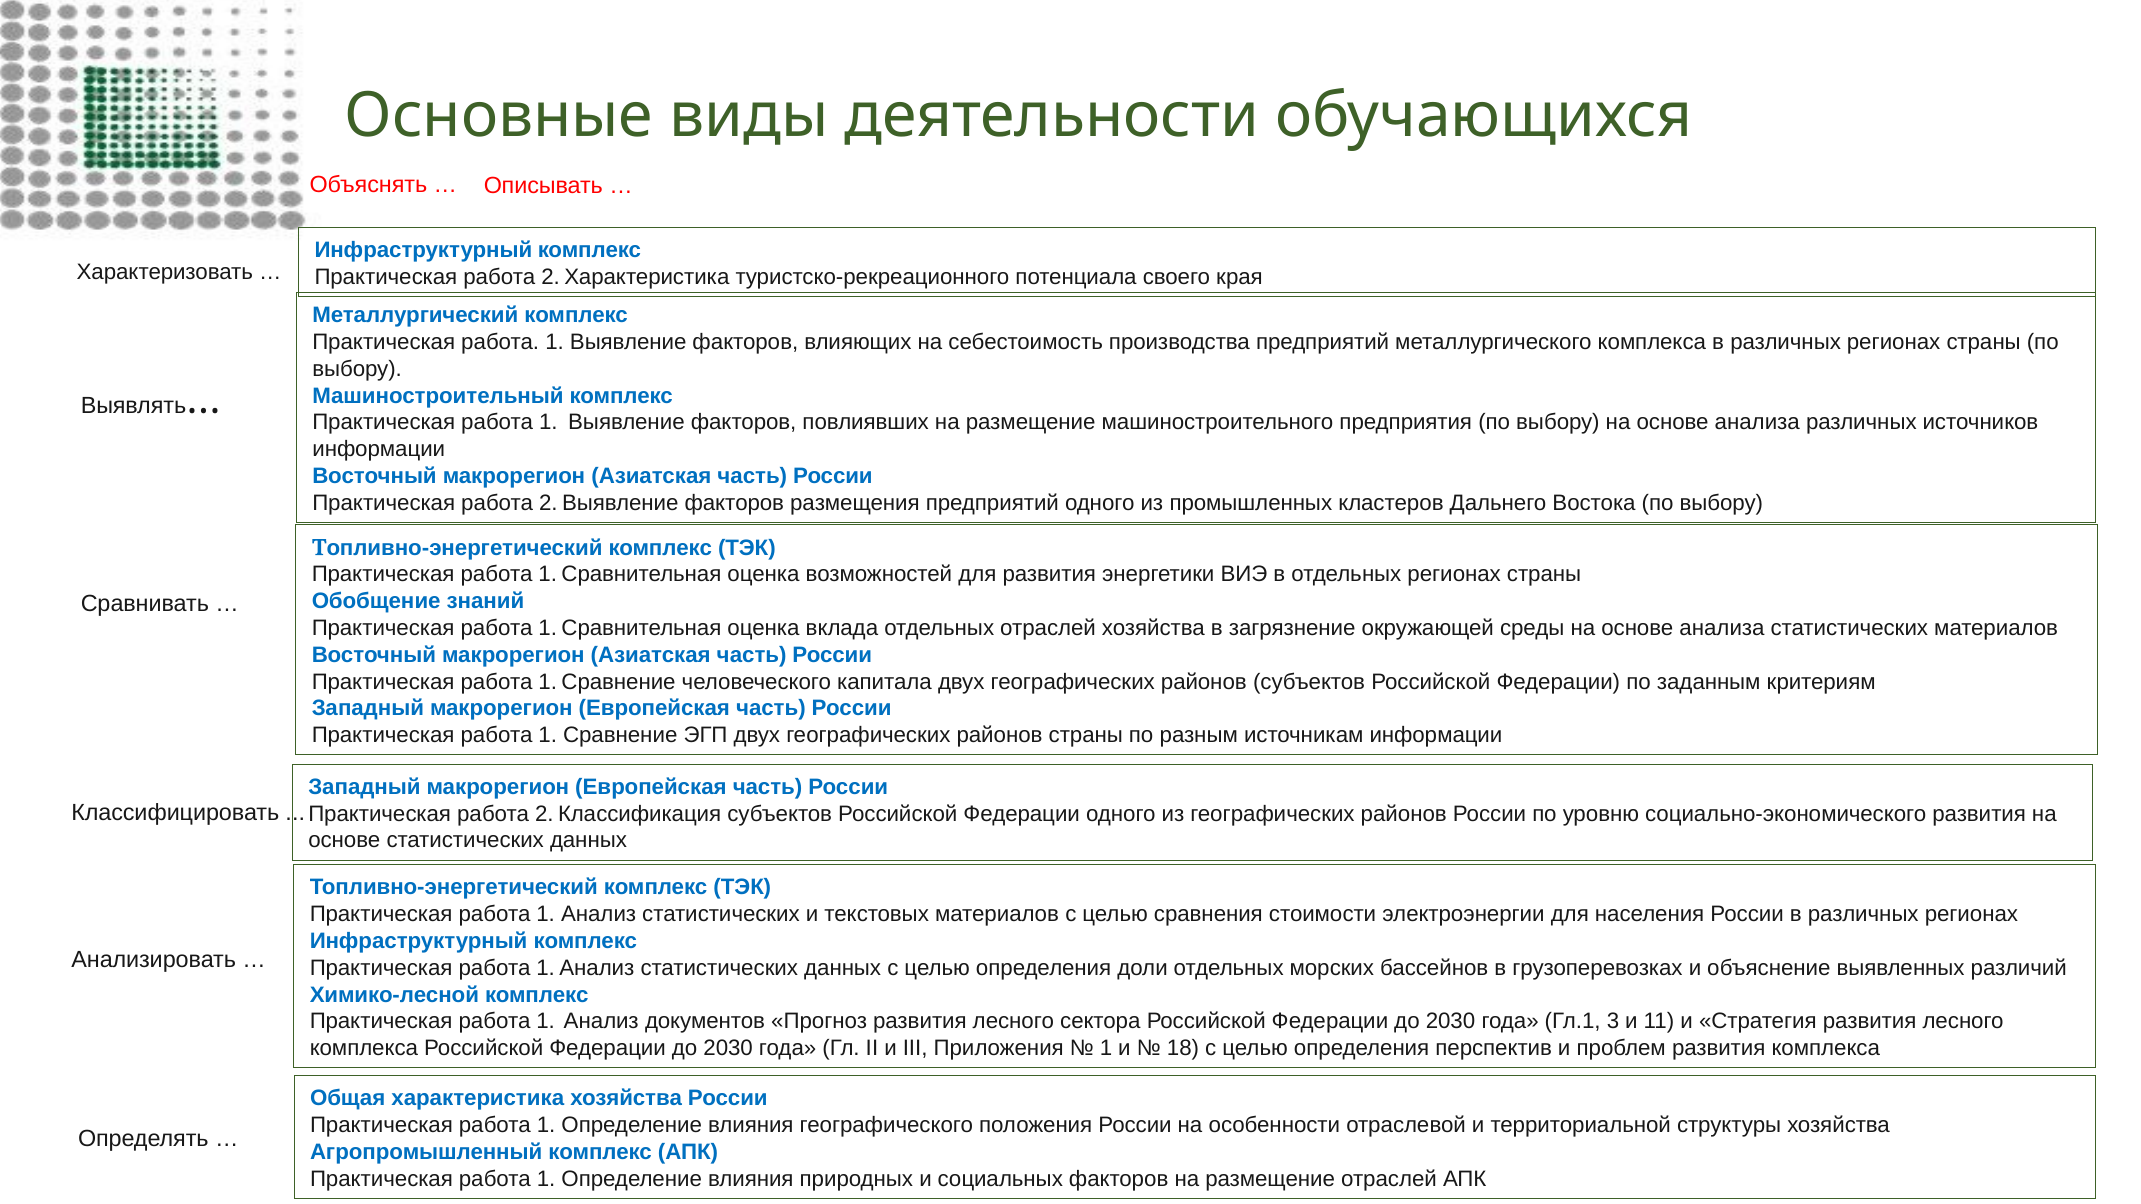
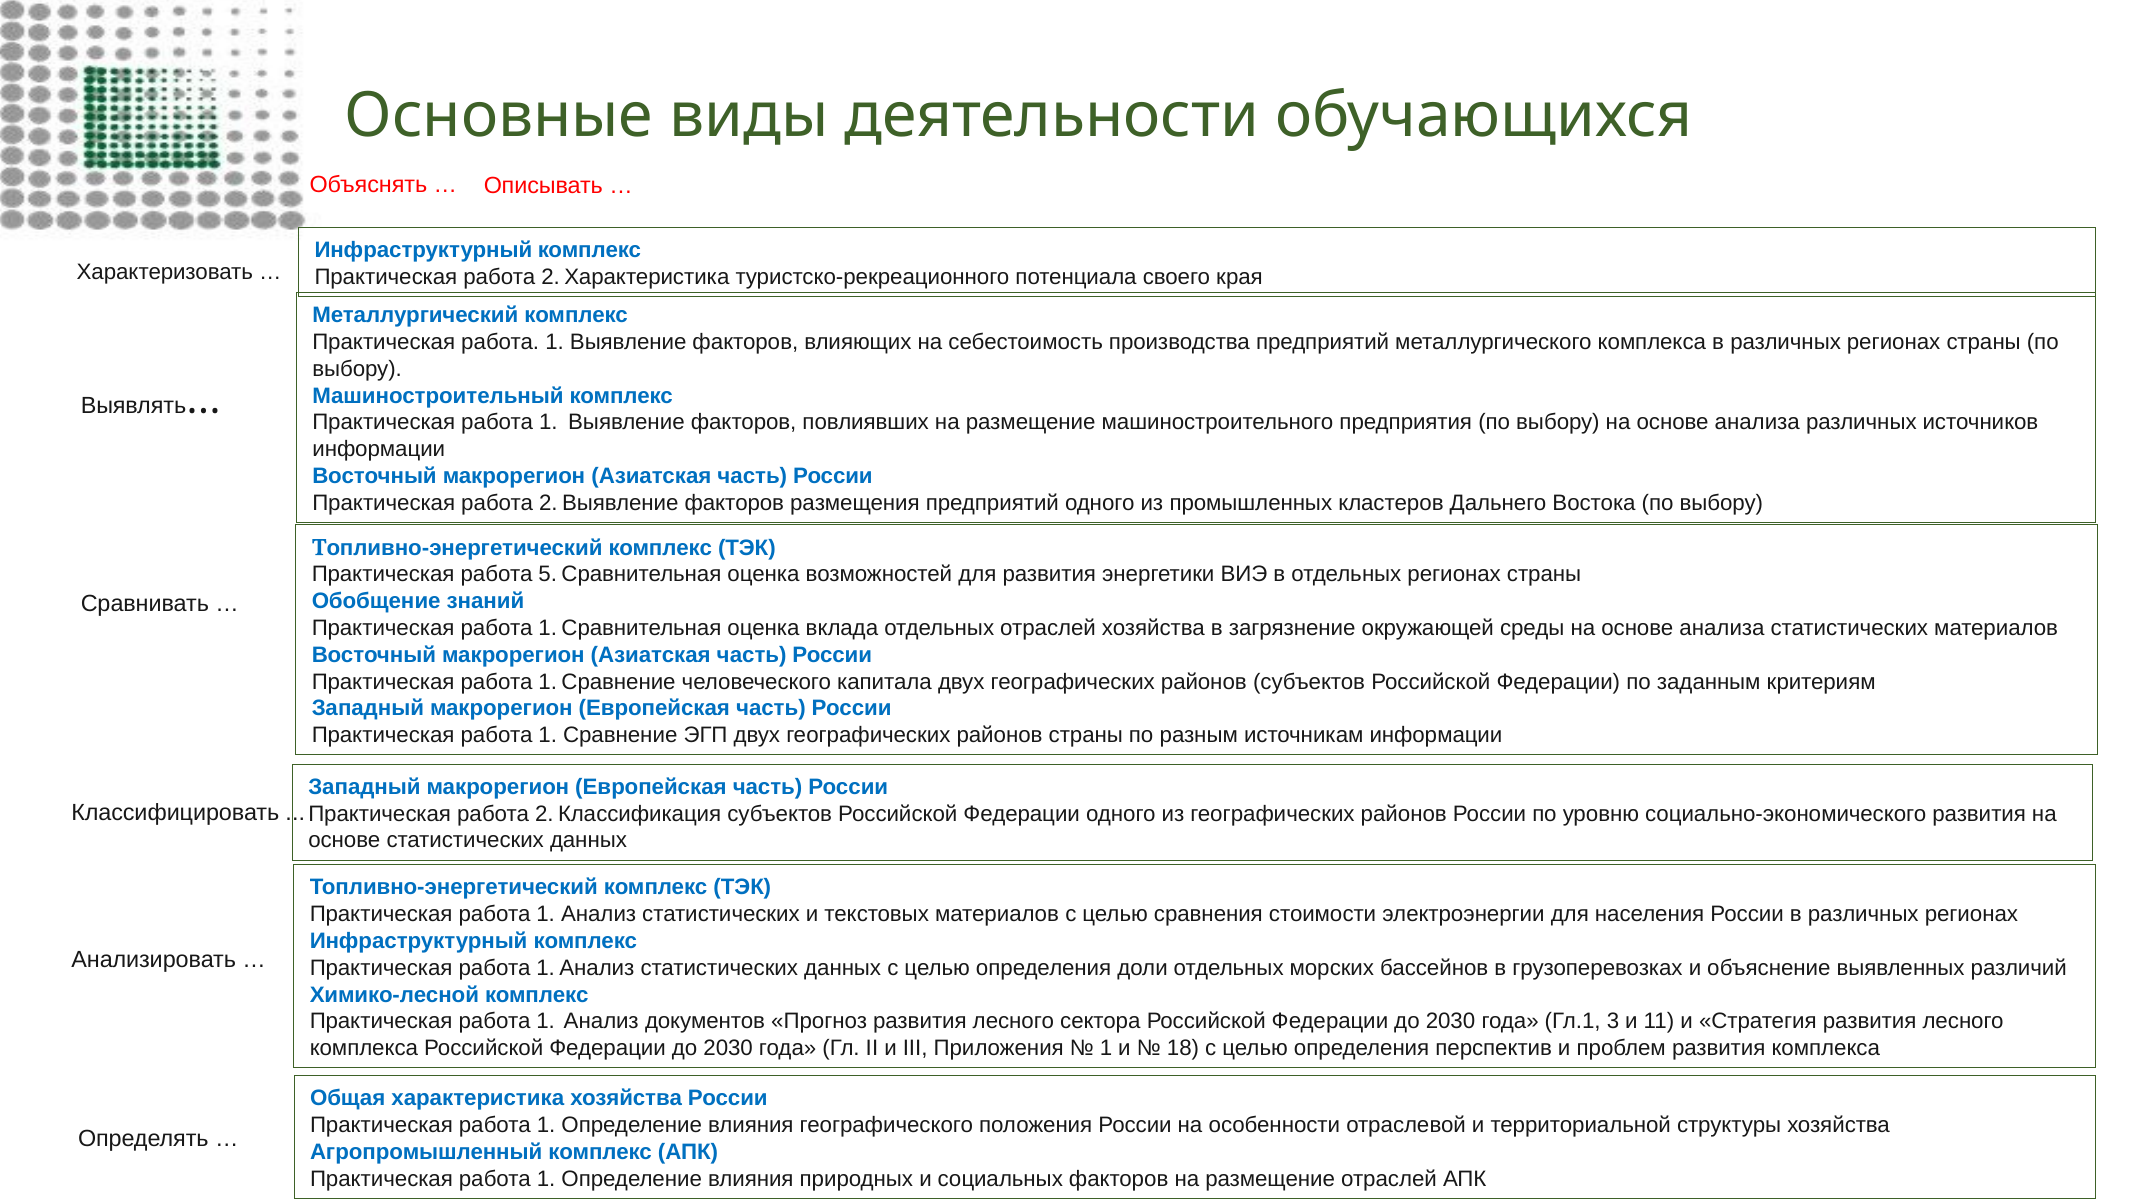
1 at (548, 575): 1 -> 5
